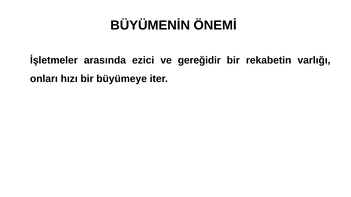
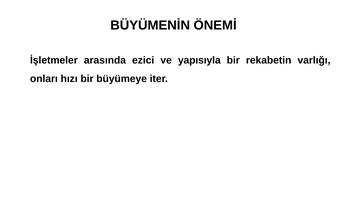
gereğidir: gereğidir -> yapısıyla
